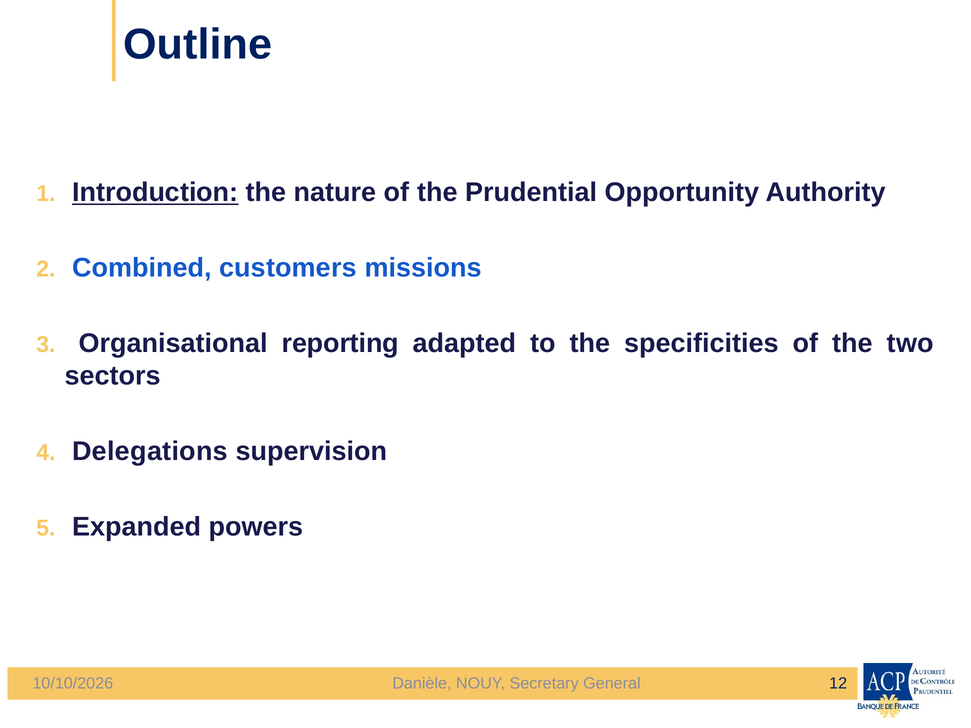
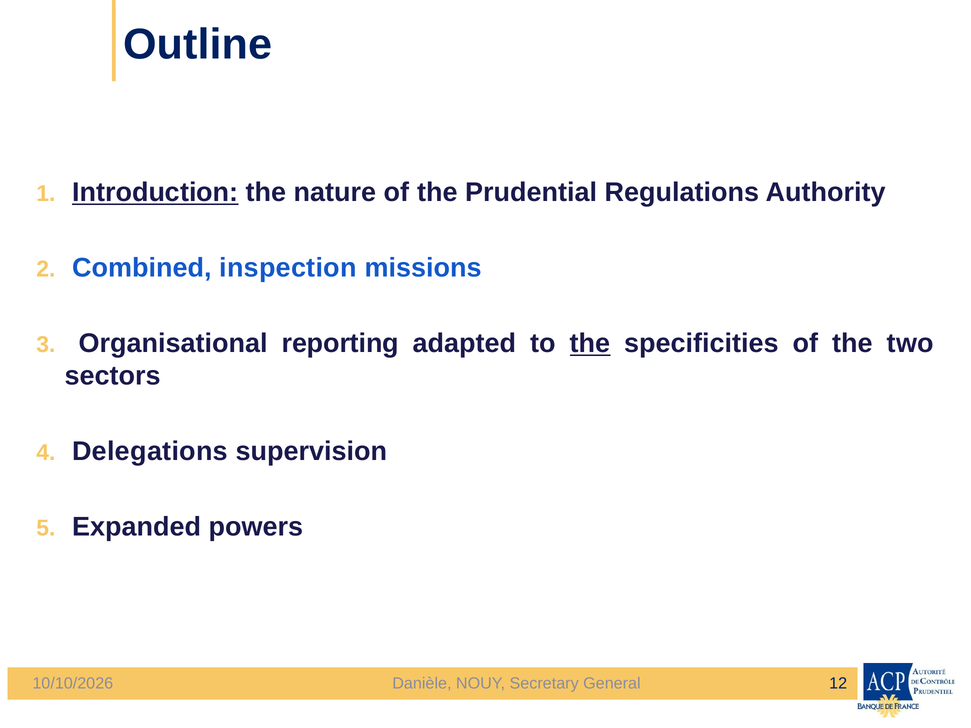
Opportunity: Opportunity -> Regulations
customers: customers -> inspection
the at (590, 344) underline: none -> present
